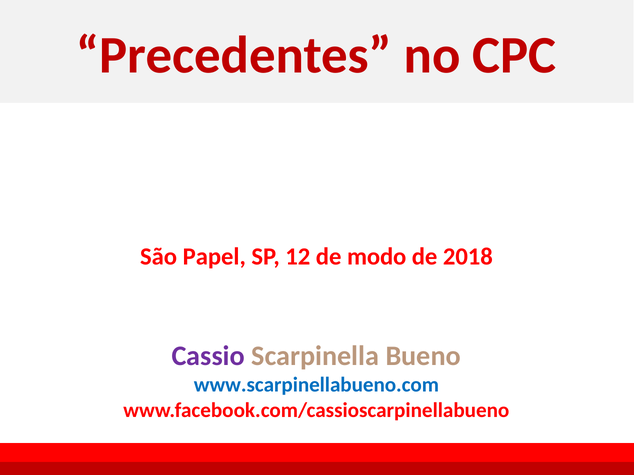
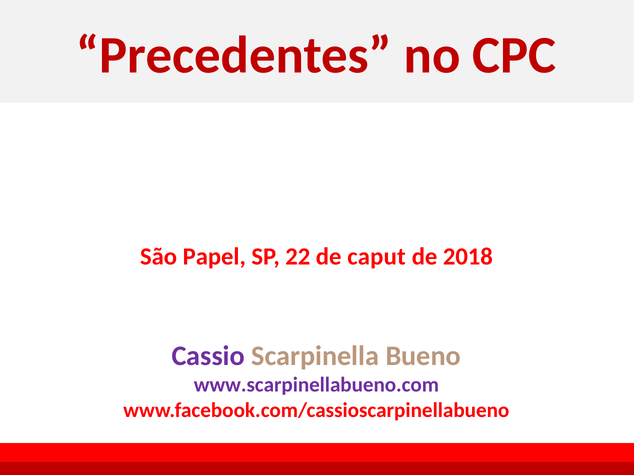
12: 12 -> 22
modo: modo -> caput
www.scarpinellabueno.com colour: blue -> purple
